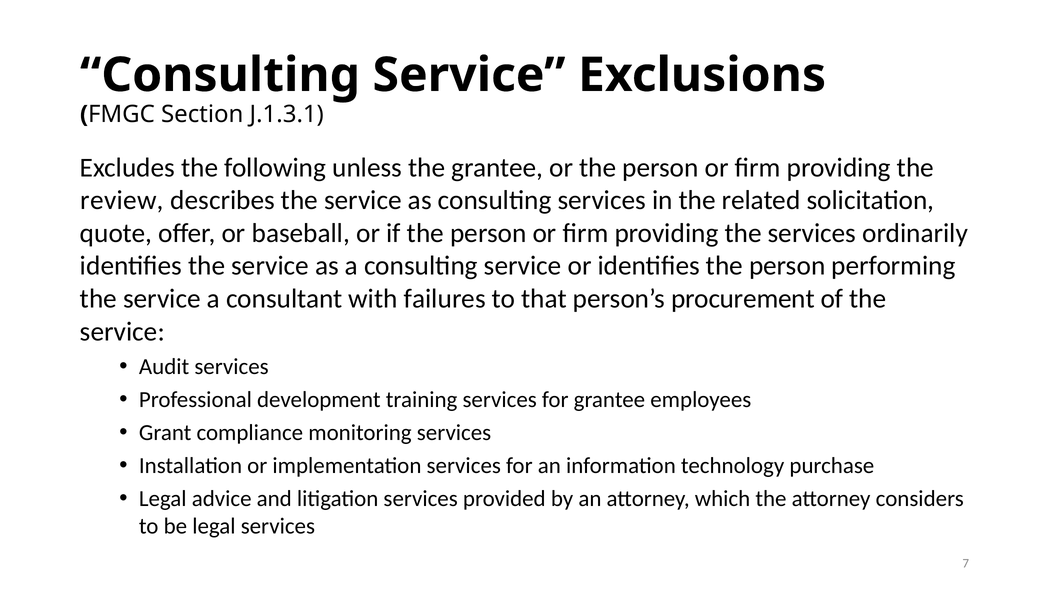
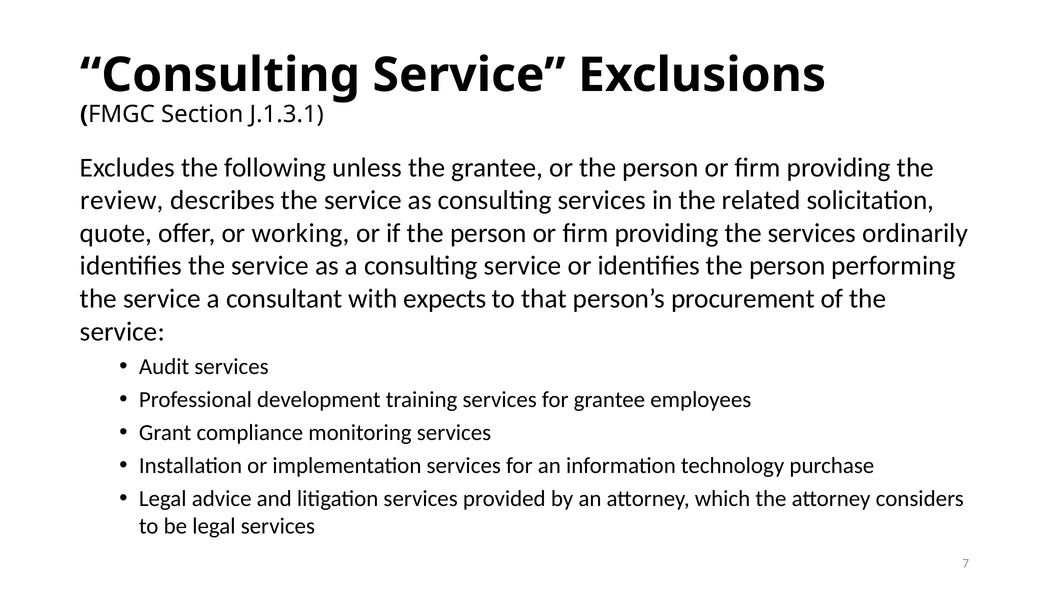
baseball: baseball -> working
failures: failures -> expects
